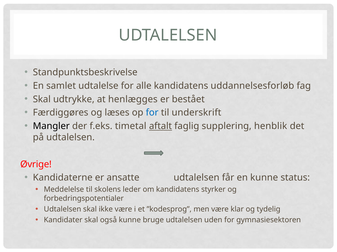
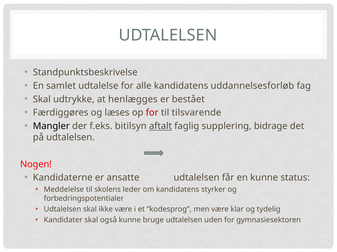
for at (152, 113) colour: blue -> red
underskrift: underskrift -> tilsvarende
timetal: timetal -> bitilsyn
henblik: henblik -> bidrage
Øvrige: Øvrige -> Nogen
